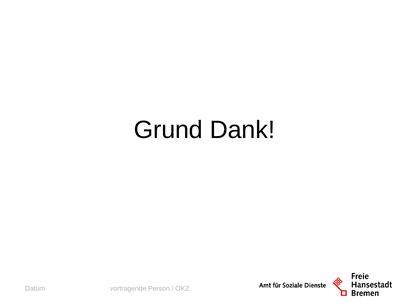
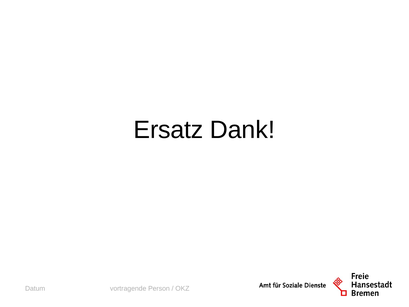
Grund: Grund -> Ersatz
